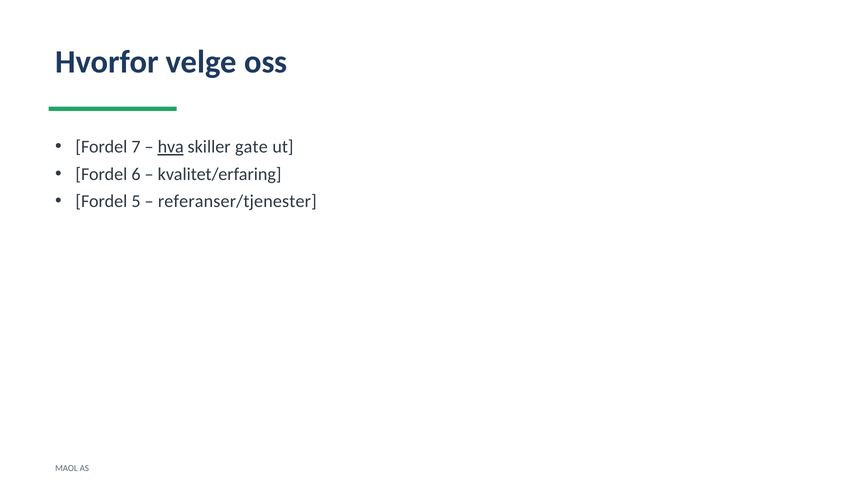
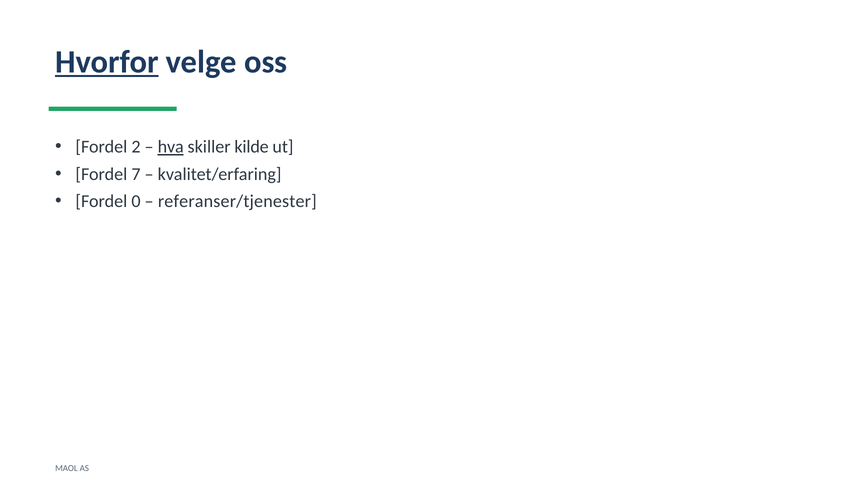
Hvorfor underline: none -> present
7: 7 -> 2
gate: gate -> kilde
6: 6 -> 7
5: 5 -> 0
